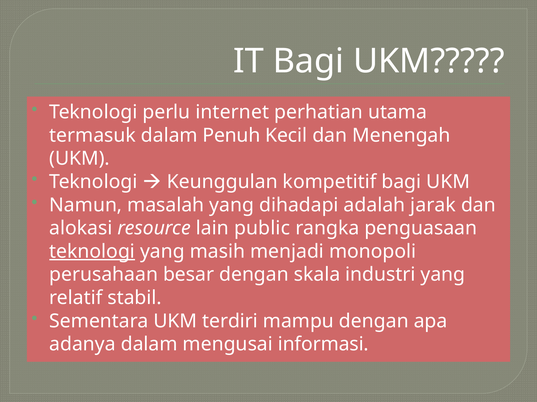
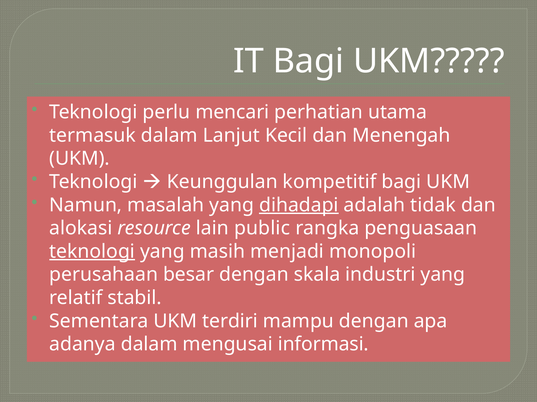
internet: internet -> mencari
Penuh: Penuh -> Lanjut
dihadapi underline: none -> present
jarak: jarak -> tidak
